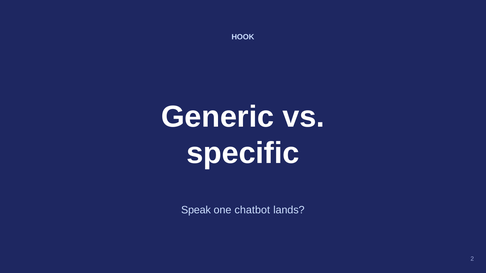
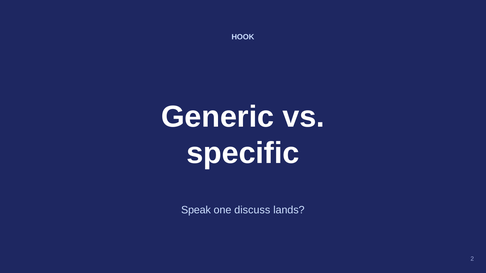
chatbot: chatbot -> discuss
